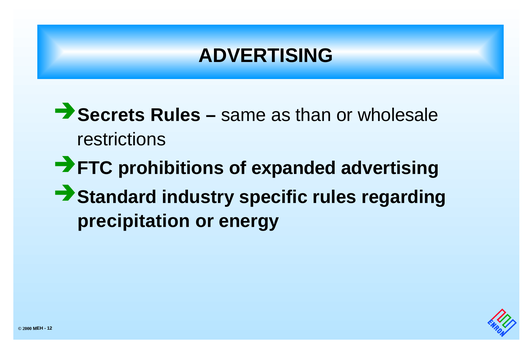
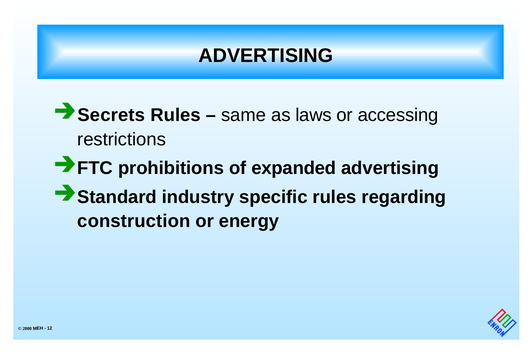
than: than -> laws
wholesale: wholesale -> accessing
precipitation: precipitation -> construction
